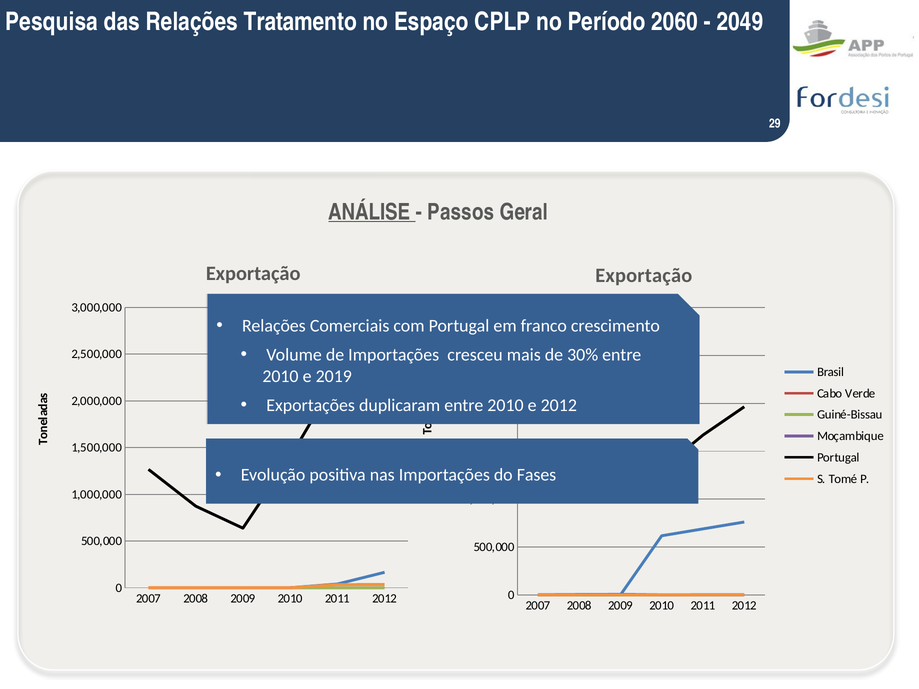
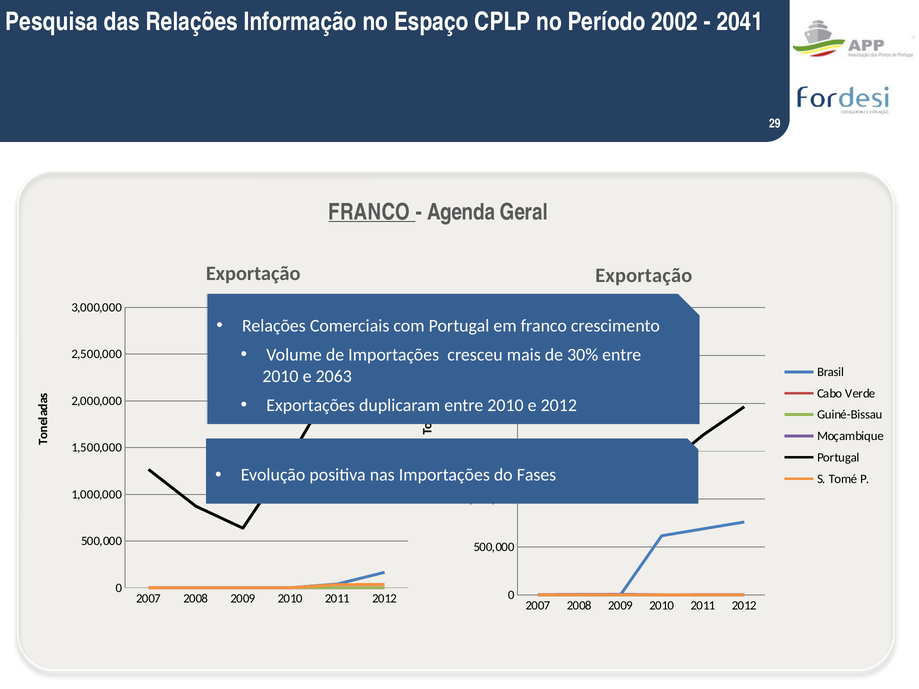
Tratamento: Tratamento -> Informação
2060: 2060 -> 2002
2049: 2049 -> 2041
ANÁLISE at (369, 212): ANÁLISE -> FRANCO
Passos: Passos -> Agenda
2019: 2019 -> 2063
